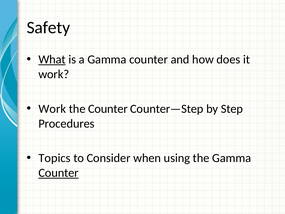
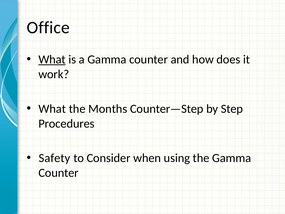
Safety: Safety -> Office
Work at (52, 109): Work -> What
the Counter: Counter -> Months
Topics: Topics -> Safety
Counter at (59, 173) underline: present -> none
